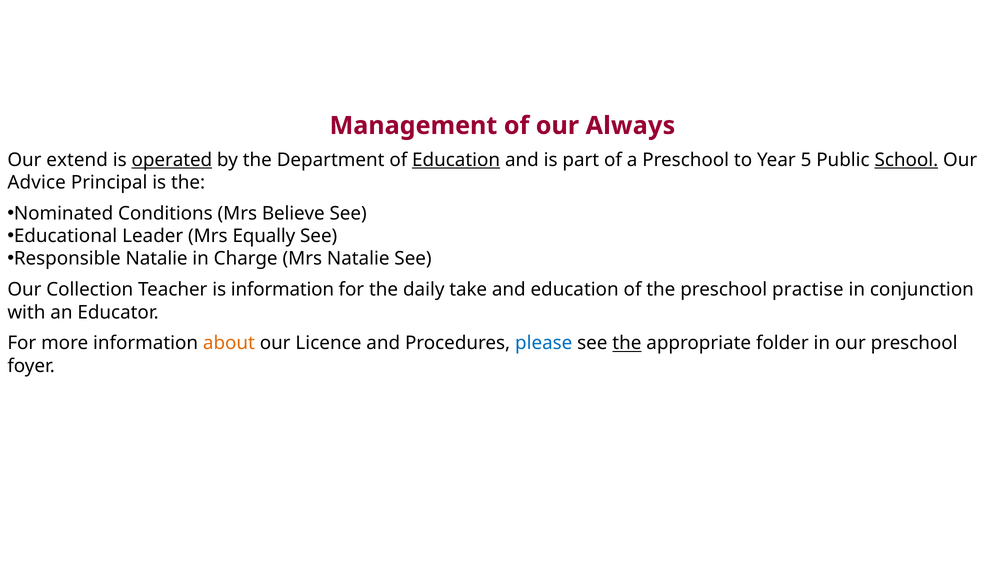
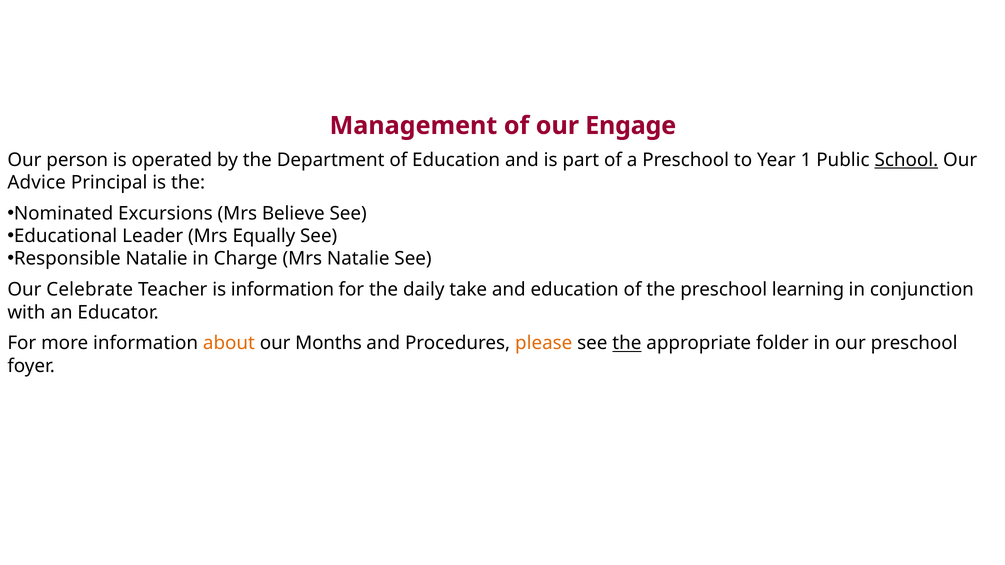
Always: Always -> Engage
extend: extend -> person
operated underline: present -> none
Education at (456, 160) underline: present -> none
5: 5 -> 1
Conditions: Conditions -> Excursions
Collection: Collection -> Celebrate
practise: practise -> learning
Licence: Licence -> Months
please colour: blue -> orange
